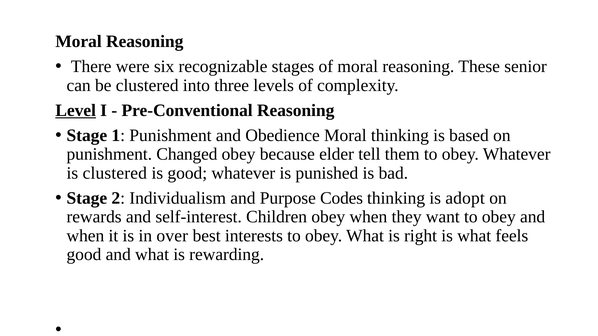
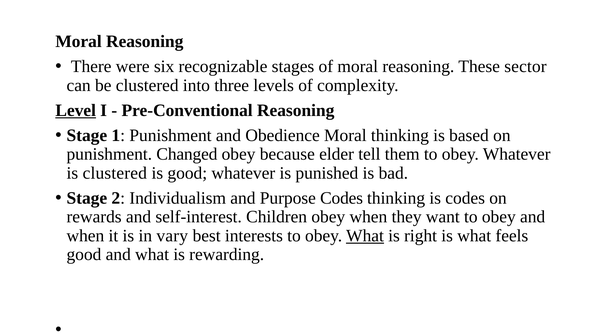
senior: senior -> sector
is adopt: adopt -> codes
over: over -> vary
What at (365, 236) underline: none -> present
